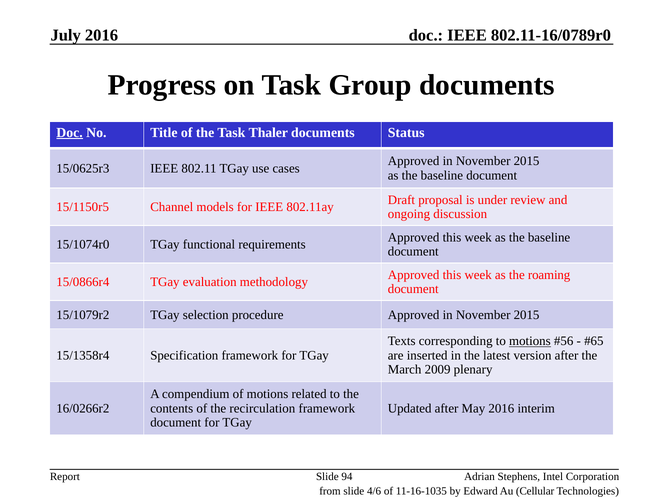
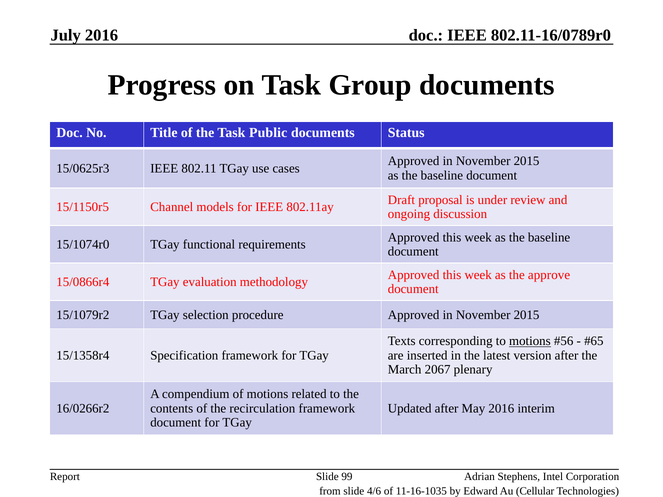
Doc at (70, 133) underline: present -> none
Thaler: Thaler -> Public
roaming: roaming -> approve
2009: 2009 -> 2067
94: 94 -> 99
